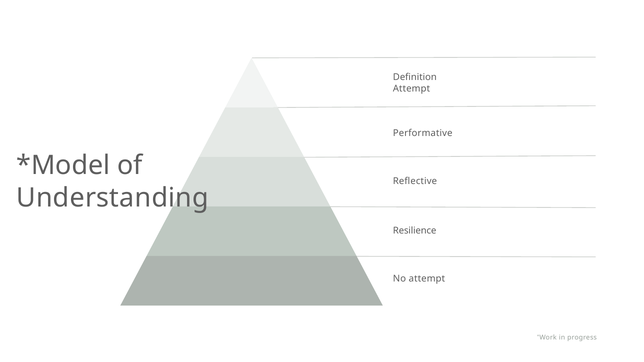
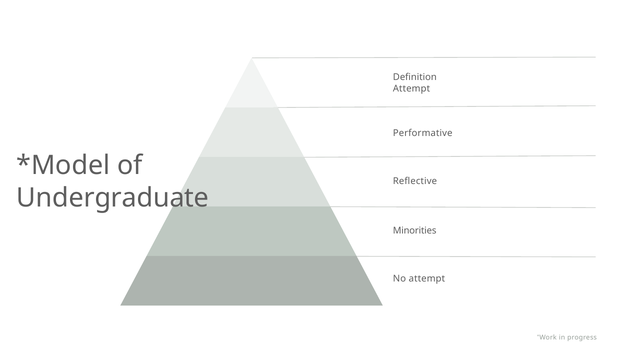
Understanding: Understanding -> Undergraduate
Resilience: Resilience -> Minorities
